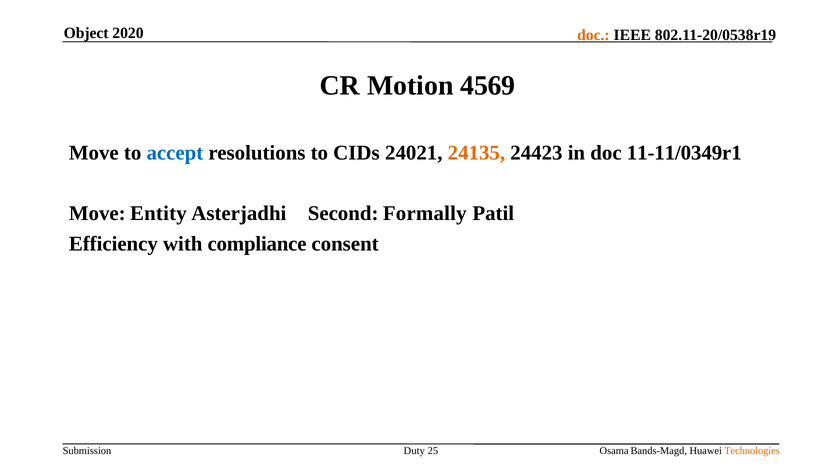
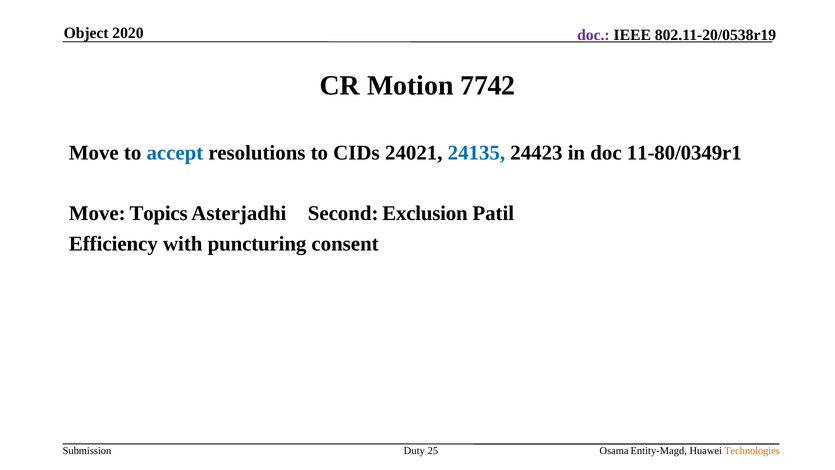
doc at (593, 35) colour: orange -> purple
4569: 4569 -> 7742
24135 colour: orange -> blue
11-11/0349r1: 11-11/0349r1 -> 11-80/0349r1
Entity: Entity -> Topics
Formally: Formally -> Exclusion
compliance: compliance -> puncturing
Bands-Magd: Bands-Magd -> Entity-Magd
